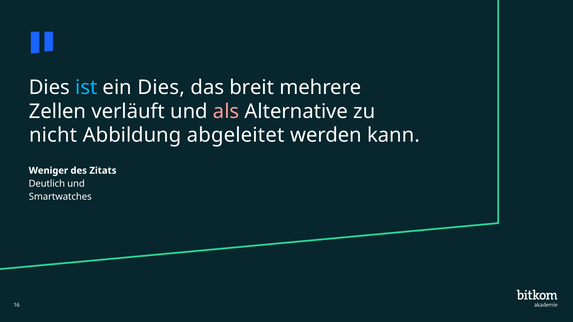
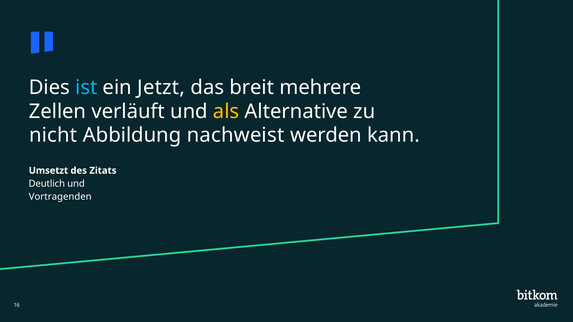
ein Dies: Dies -> Jetzt
als colour: pink -> yellow
abgeleitet: abgeleitet -> nachweist
Weniger: Weniger -> Umsetzt
Smartwatches: Smartwatches -> Vortragenden
